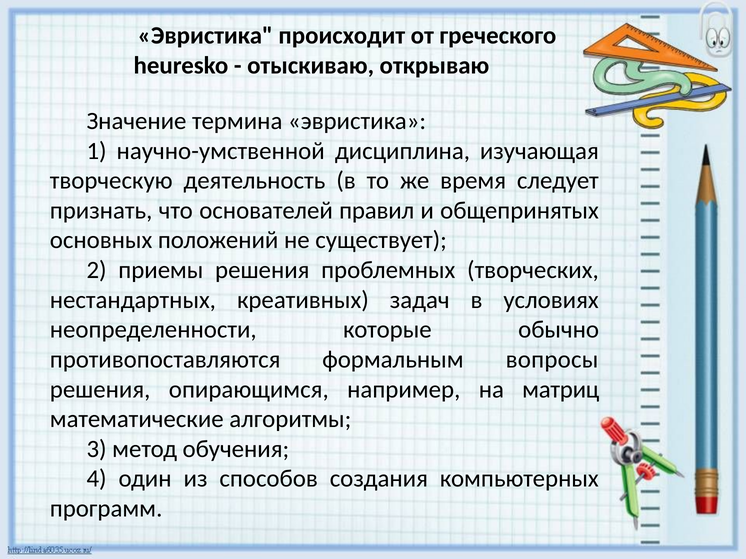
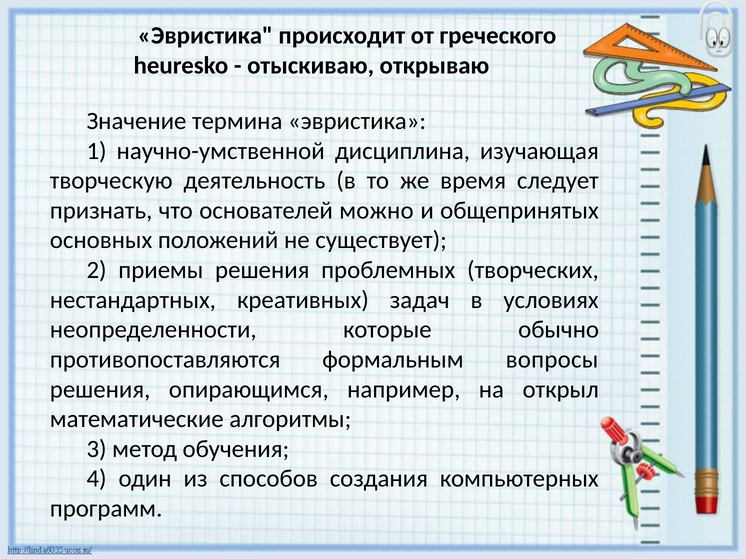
правил: правил -> можно
матриц: матриц -> открыл
